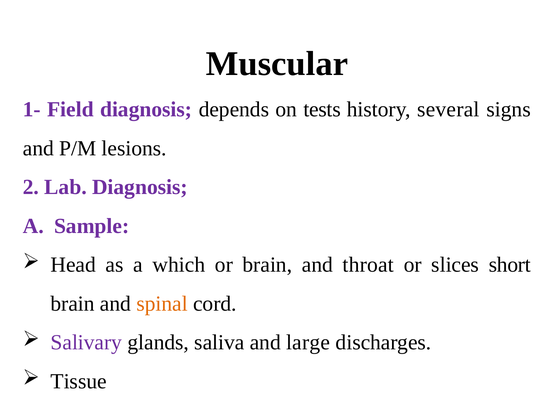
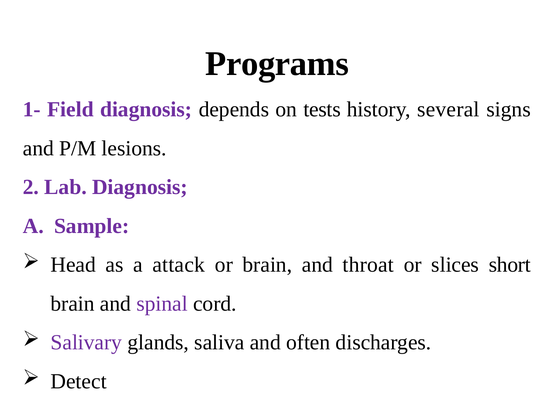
Muscular: Muscular -> Programs
which: which -> attack
spinal colour: orange -> purple
large: large -> often
Tissue: Tissue -> Detect
